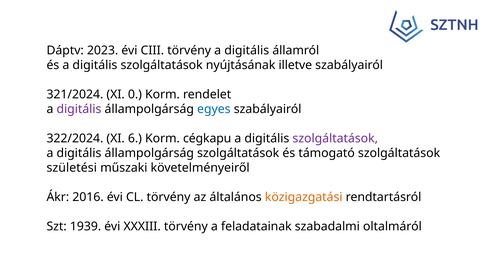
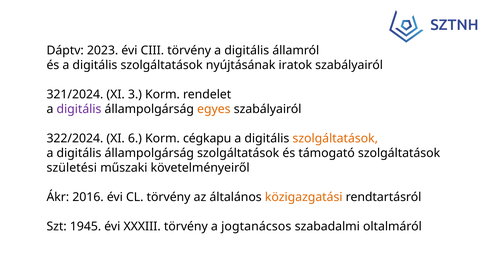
illetve: illetve -> iratok
0: 0 -> 3
egyes colour: blue -> orange
szolgáltatások at (335, 139) colour: purple -> orange
1939: 1939 -> 1945
feladatainak: feladatainak -> jogtanácsos
